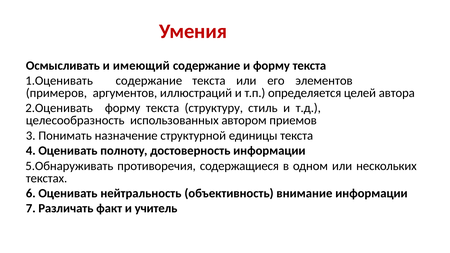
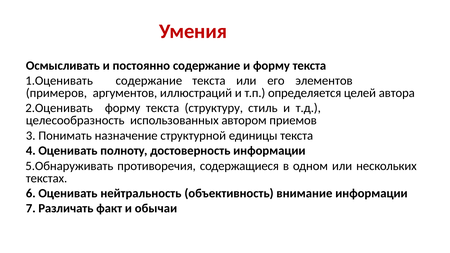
имеющий: имеющий -> постоянно
учитель: учитель -> обычаи
